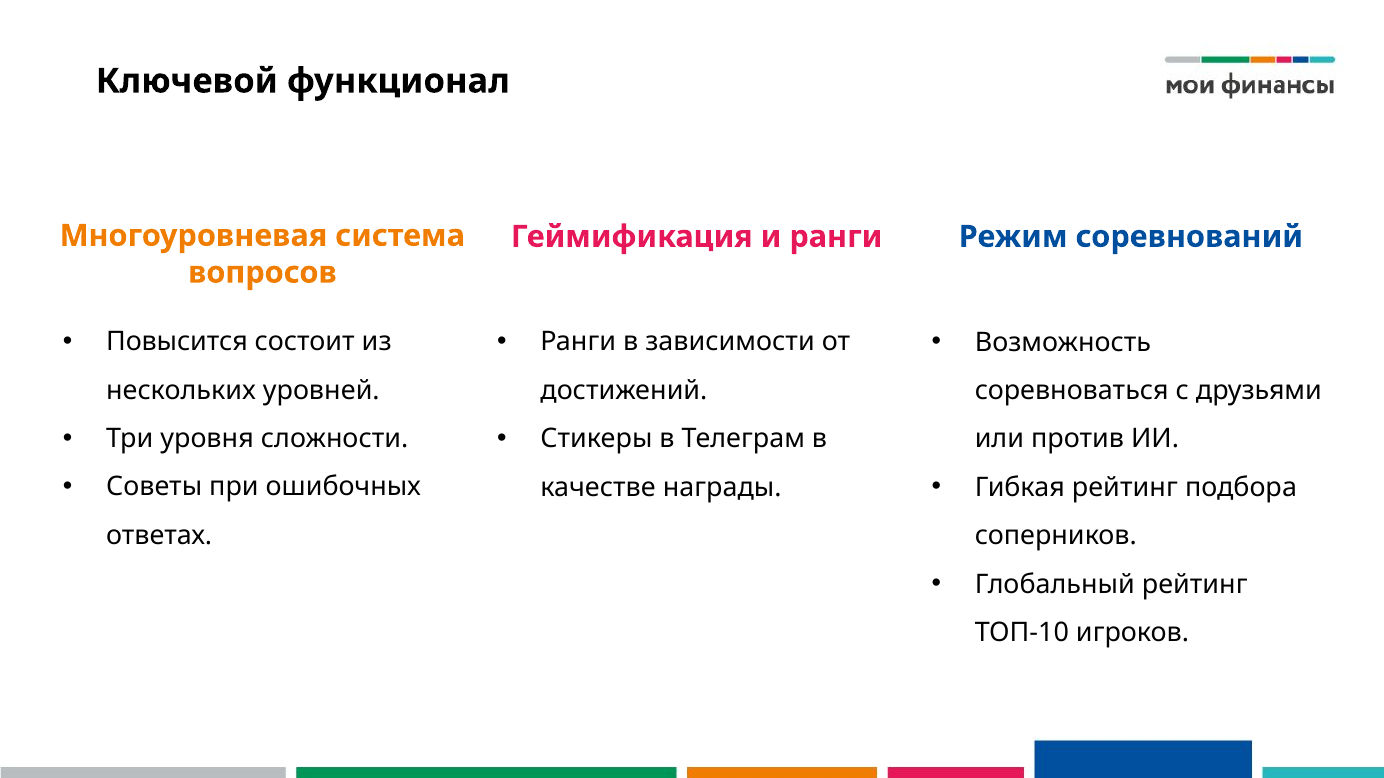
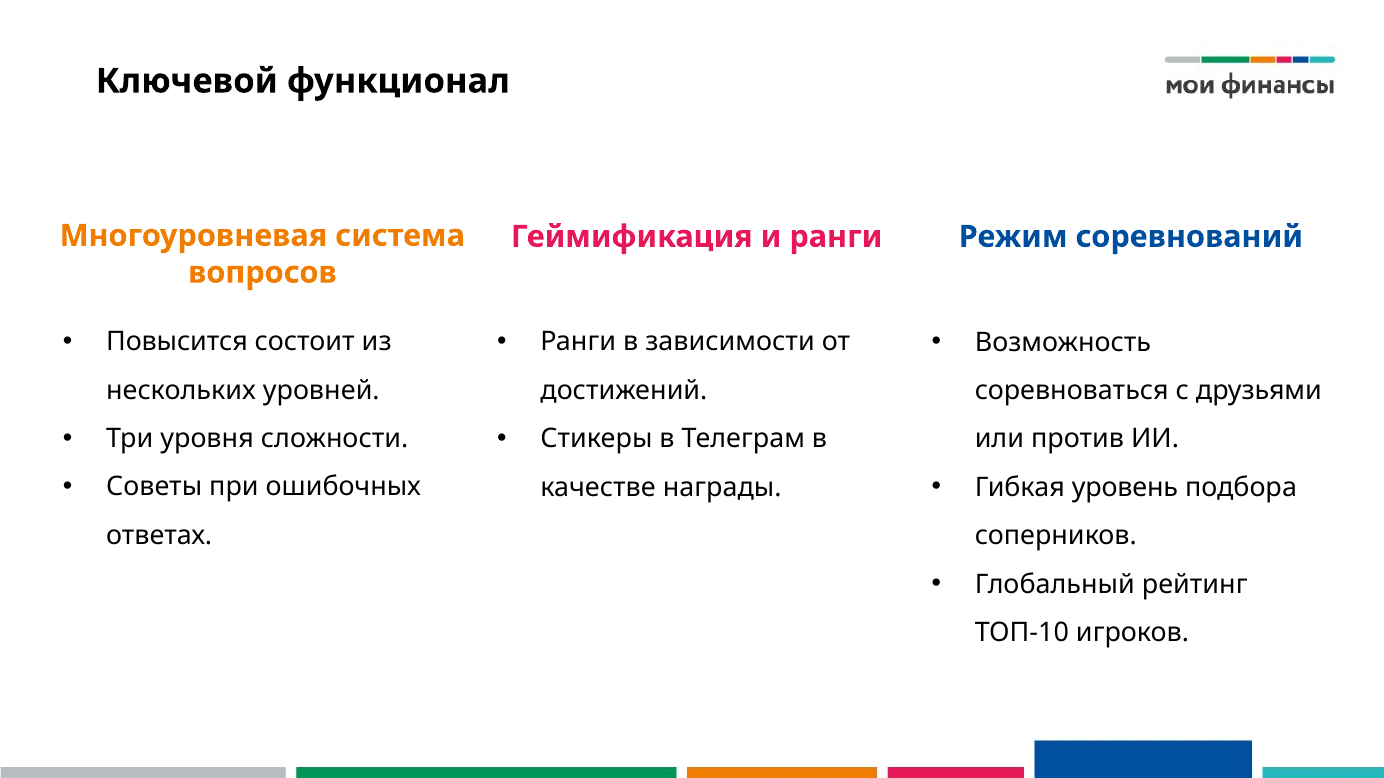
Гибкая рейтинг: рейтинг -> уровень
